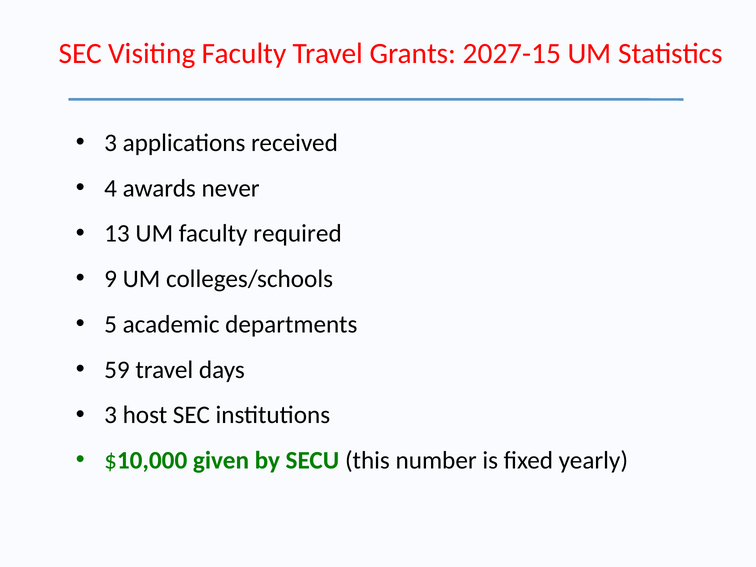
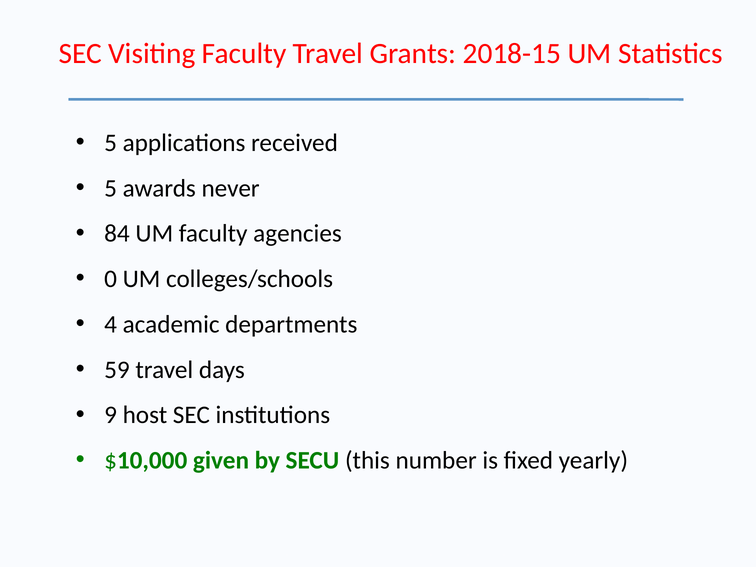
2027-15: 2027-15 -> 2018-15
3 at (111, 143): 3 -> 5
4 at (111, 188): 4 -> 5
13: 13 -> 84
required: required -> agencies
9: 9 -> 0
5: 5 -> 4
3 at (111, 415): 3 -> 9
